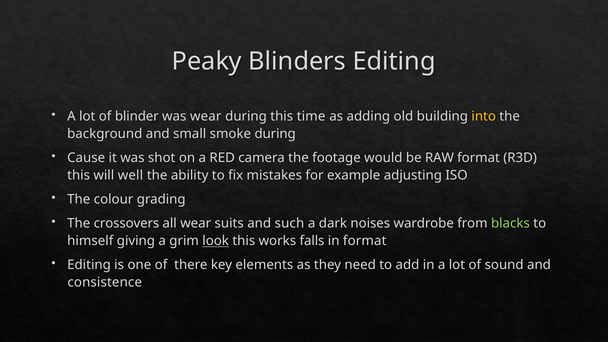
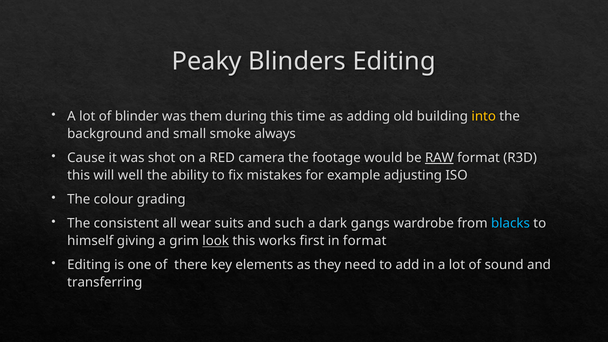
was wear: wear -> them
smoke during: during -> always
RAW underline: none -> present
crossovers: crossovers -> consistent
noises: noises -> gangs
blacks colour: light green -> light blue
falls: falls -> first
consistence: consistence -> transferring
